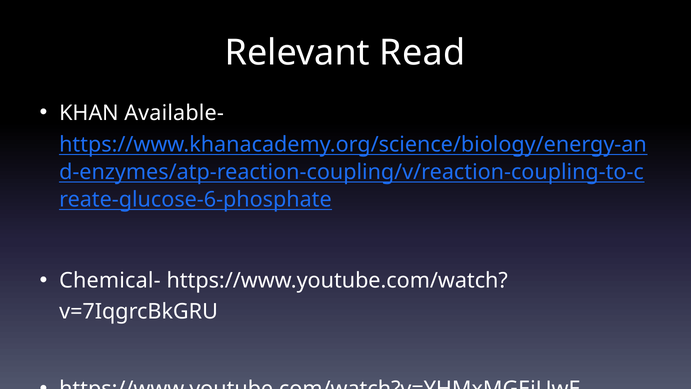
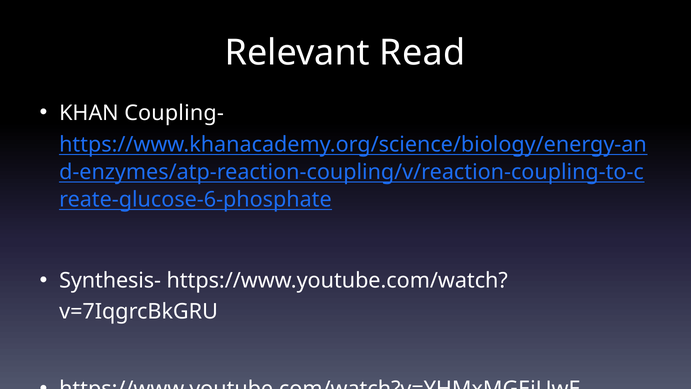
Available-: Available- -> Coupling-
Chemical-: Chemical- -> Synthesis-
